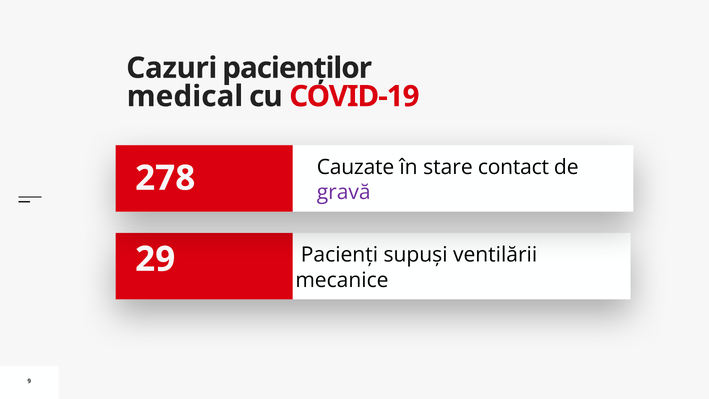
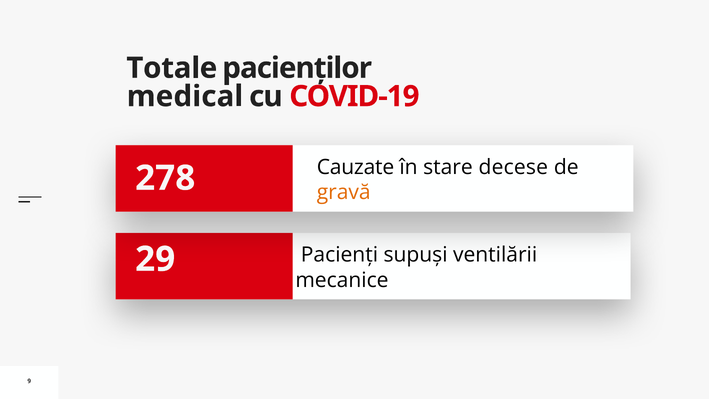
Cazuri: Cazuri -> Totale
contact: contact -> decese
gravă colour: purple -> orange
